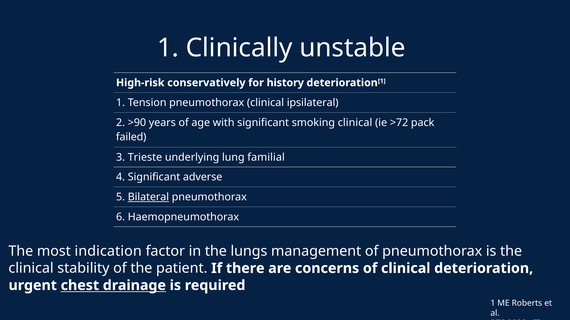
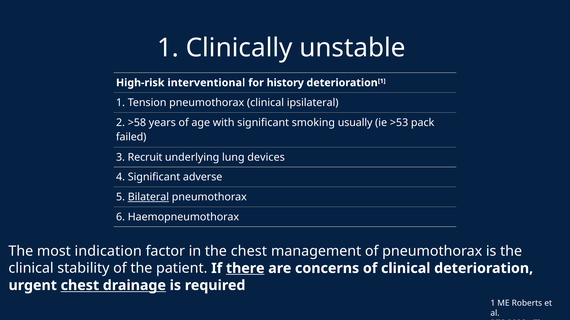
conservatively: conservatively -> interventional
>90: >90 -> >58
smoking clinical: clinical -> usually
>72: >72 -> >53
Trieste: Trieste -> Recruit
familial: familial -> devices
the lungs: lungs -> chest
there underline: none -> present
